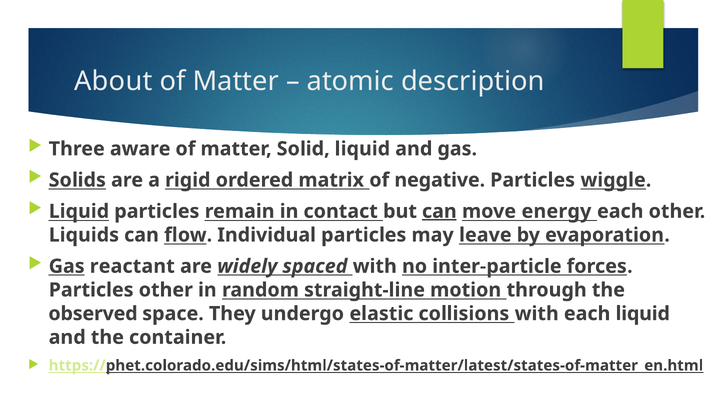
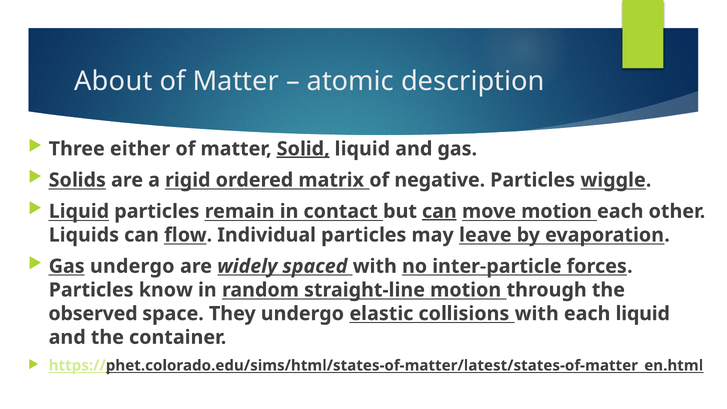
aware: aware -> either
Solid underline: none -> present
move energy: energy -> motion
Gas reactant: reactant -> undergo
Particles other: other -> know
